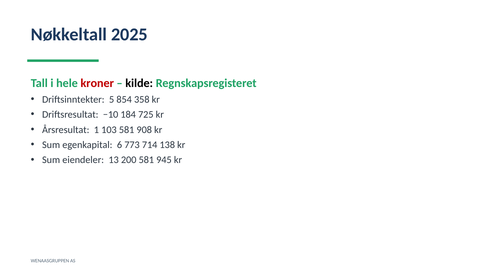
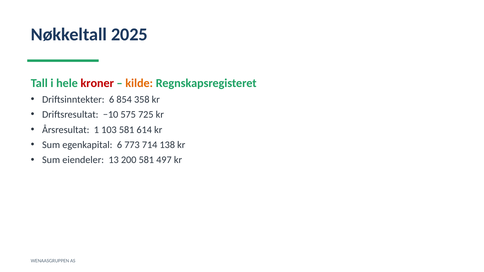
kilde colour: black -> orange
Driftsinntekter 5: 5 -> 6
184: 184 -> 575
908: 908 -> 614
945: 945 -> 497
